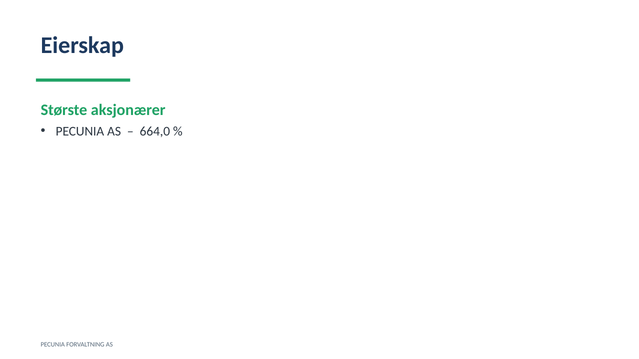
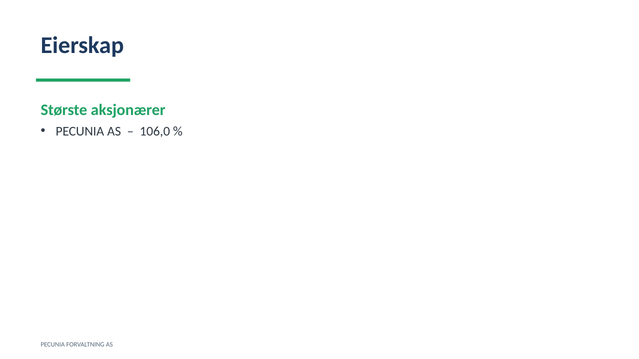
664,0: 664,0 -> 106,0
